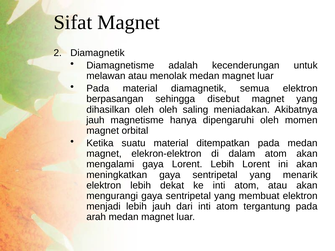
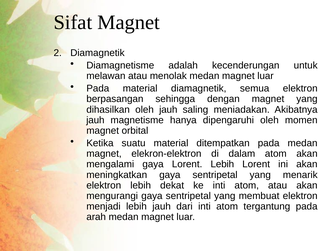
disebut: disebut -> dengan
oleh oleh: oleh -> jauh
